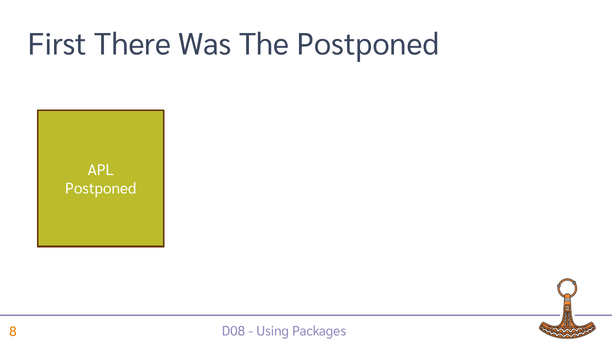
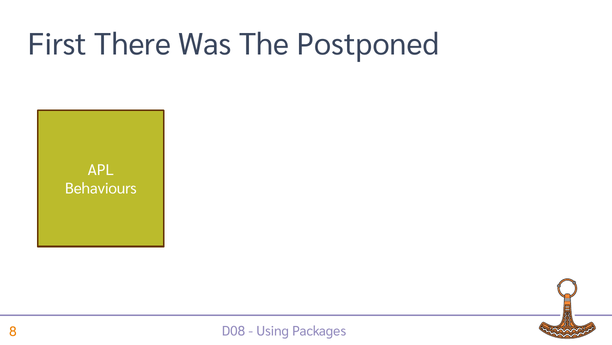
Postponed at (101, 188): Postponed -> Behaviours
